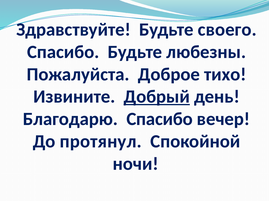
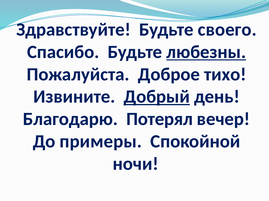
любезны underline: none -> present
Благодарю Спасибо: Спасибо -> Потерял
протянул: протянул -> примеры
